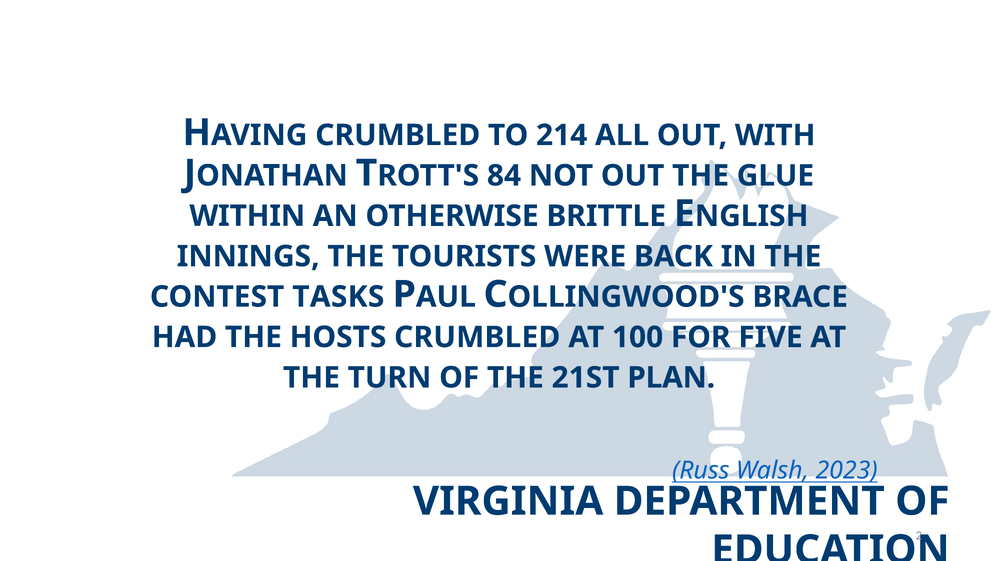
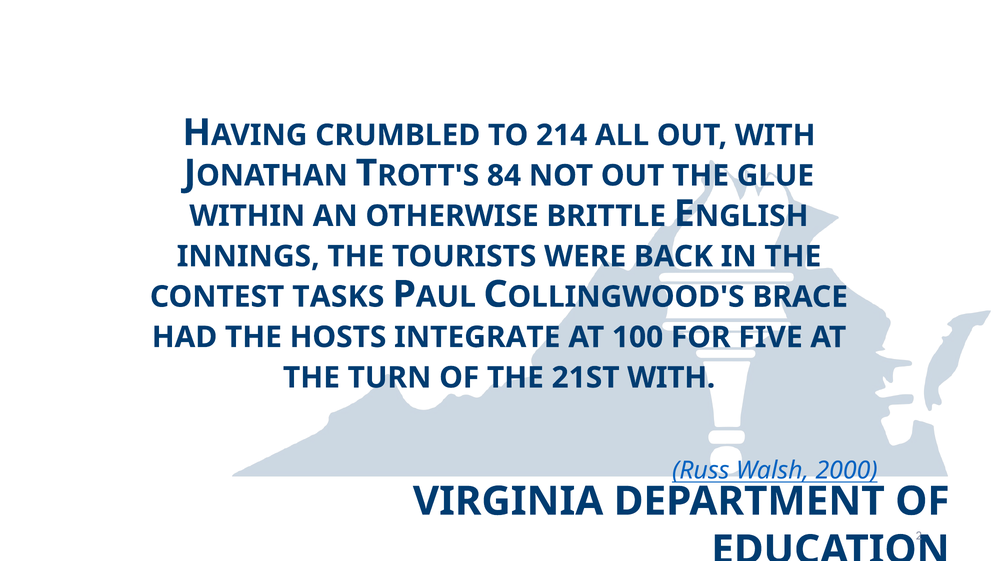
HOSTS CRUMBLED: CRUMBLED -> INTEGRATE
21ST PLAN: PLAN -> WITH
2023: 2023 -> 2000
